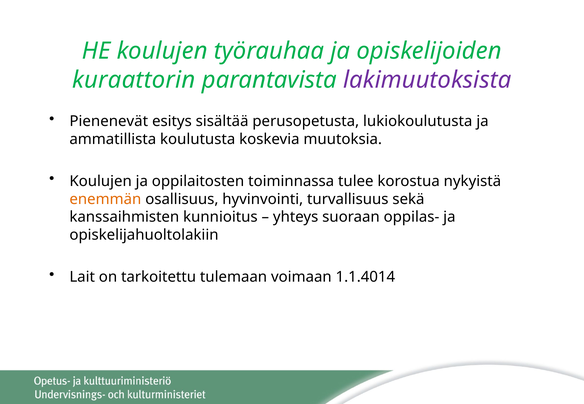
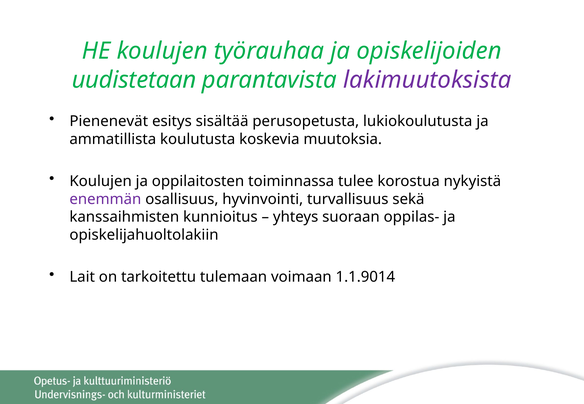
kuraattorin: kuraattorin -> uudistetaan
enemmän colour: orange -> purple
1.1.4014: 1.1.4014 -> 1.1.9014
